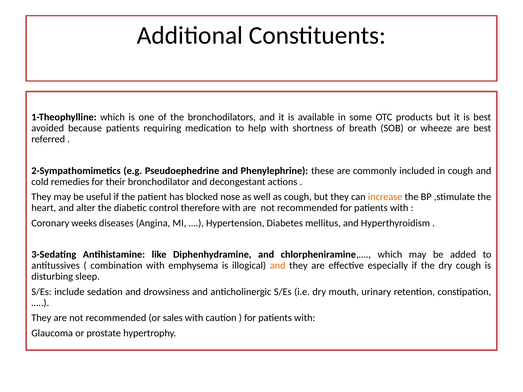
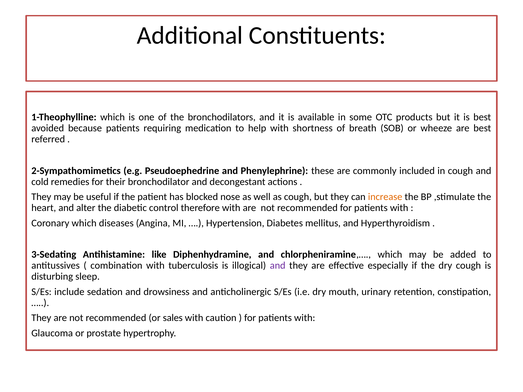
Coronary weeks: weeks -> which
emphysema: emphysema -> tuberculosis
and at (278, 266) colour: orange -> purple
